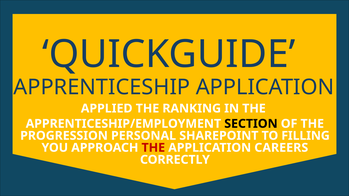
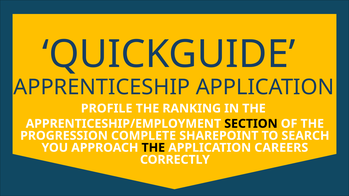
APPLIED: APPLIED -> PROFILE
PERSONAL: PERSONAL -> COMPLETE
FILLING: FILLING -> SEARCH
THE at (153, 148) colour: red -> black
